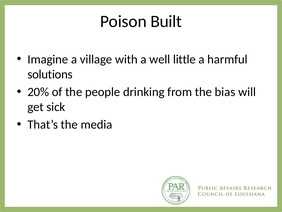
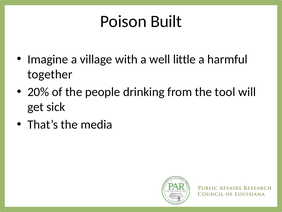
solutions: solutions -> together
bias: bias -> tool
